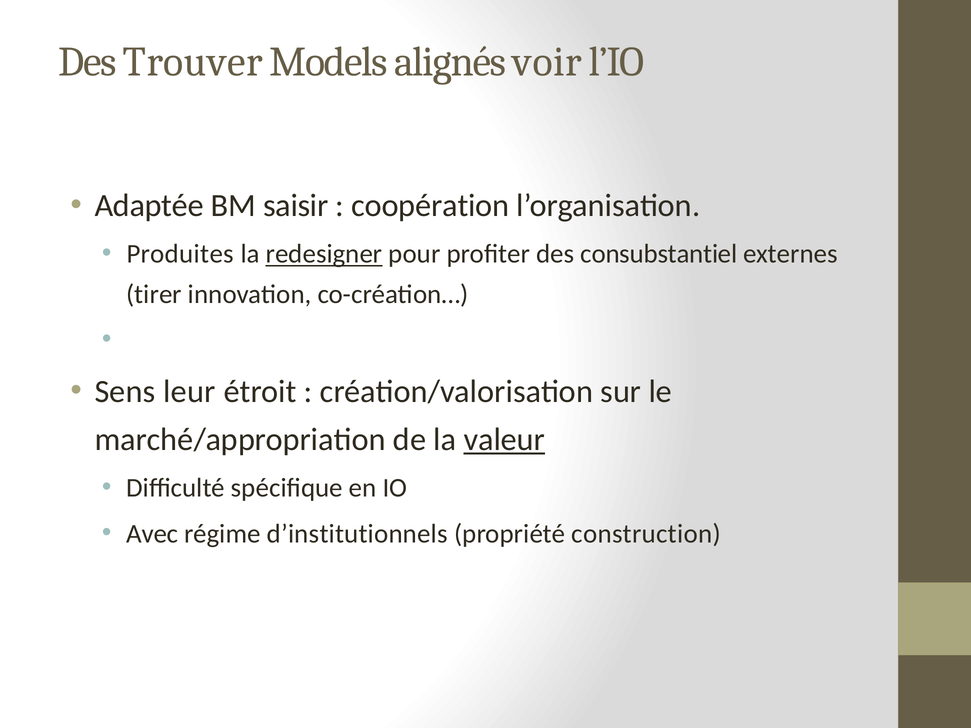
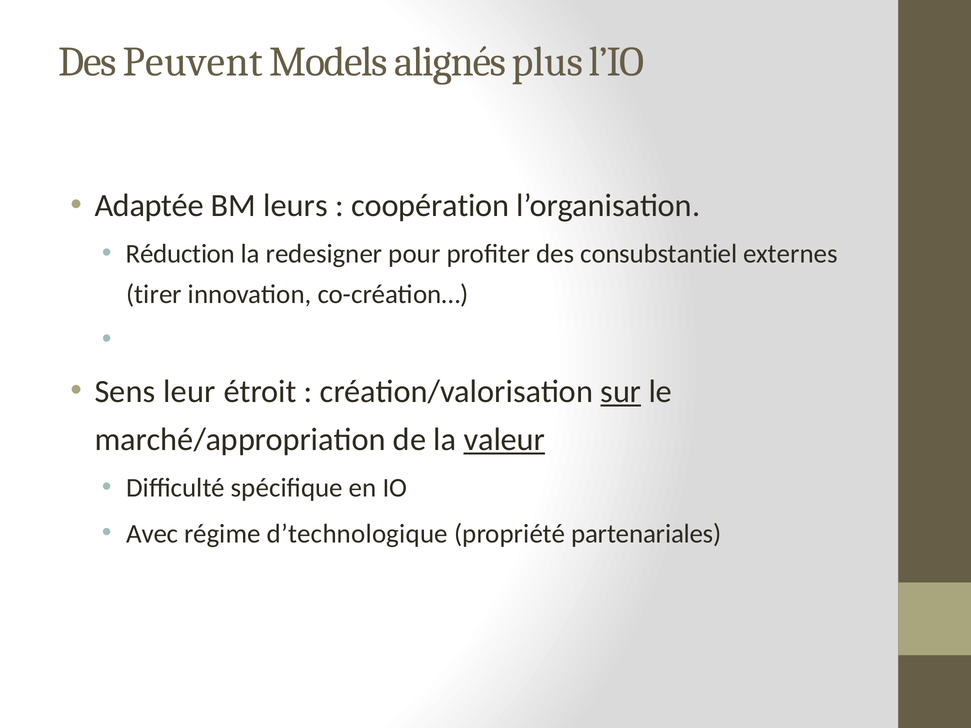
Trouver: Trouver -> Peuvent
voir: voir -> plus
saisir: saisir -> leurs
Produites: Produites -> Réduction
redesigner underline: present -> none
sur underline: none -> present
d’institutionnels: d’institutionnels -> d’technologique
construction: construction -> partenariales
